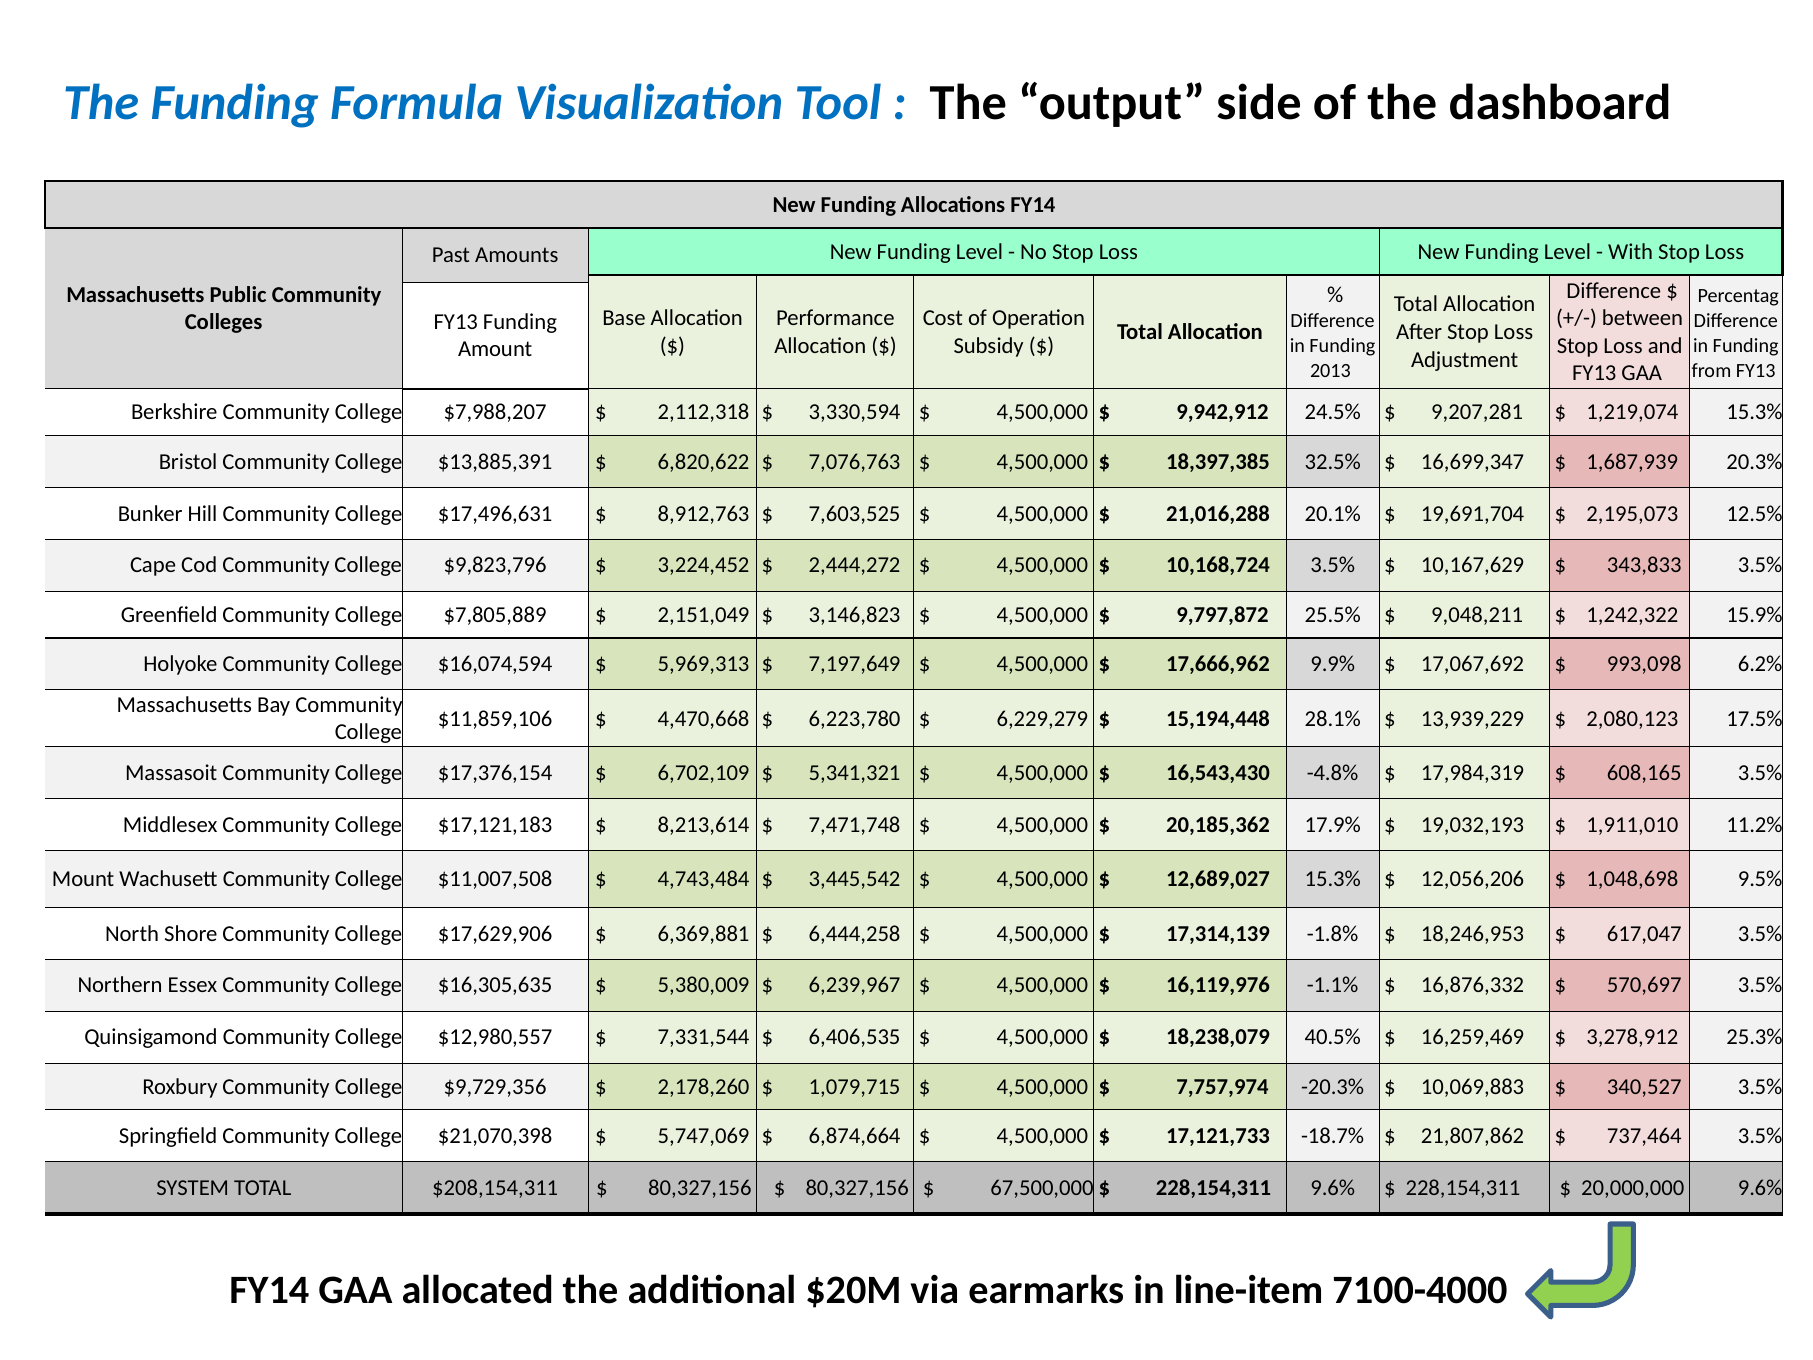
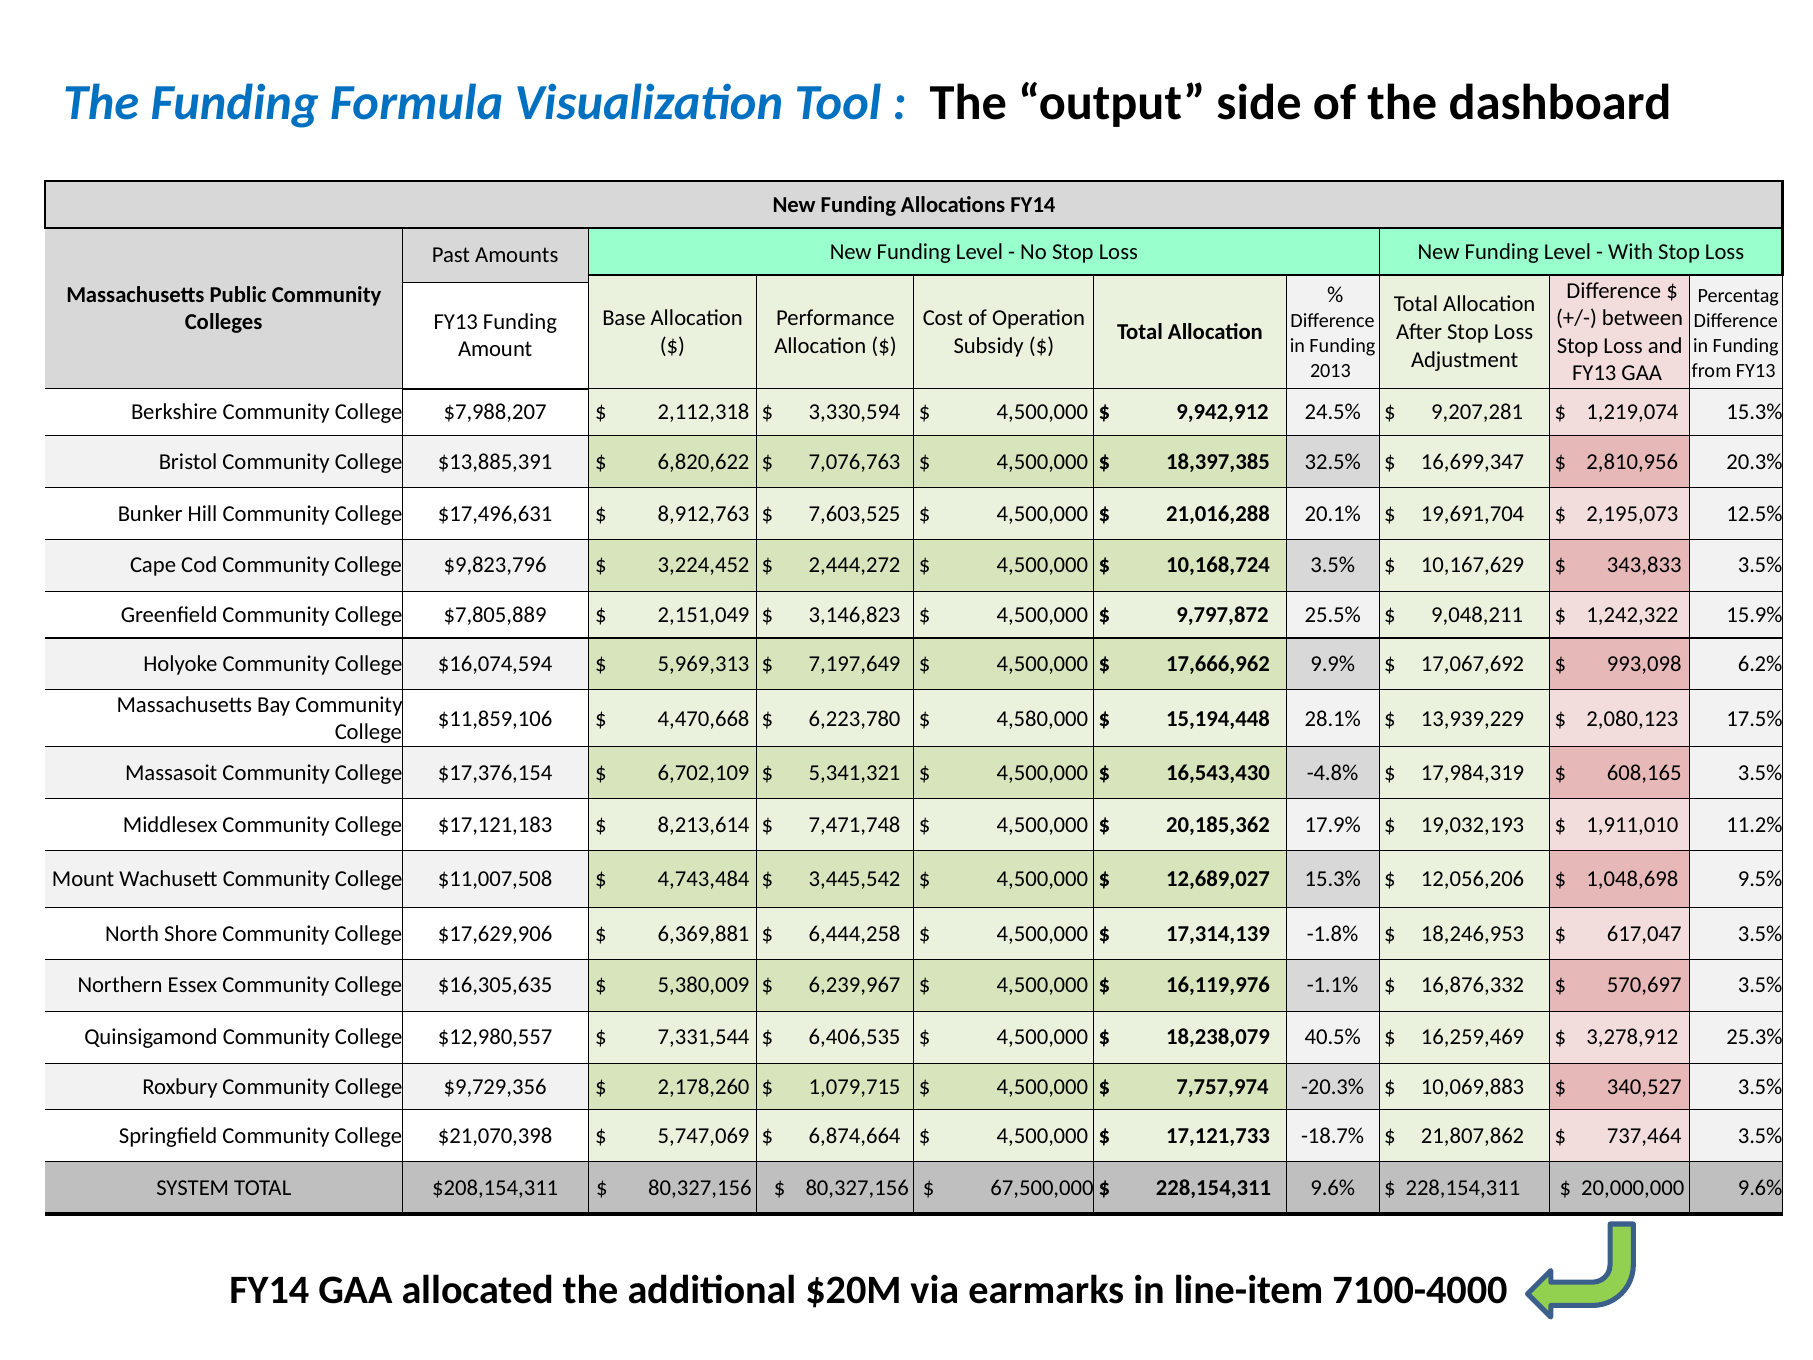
1,687,939: 1,687,939 -> 2,810,956
6,229,279: 6,229,279 -> 4,580,000
